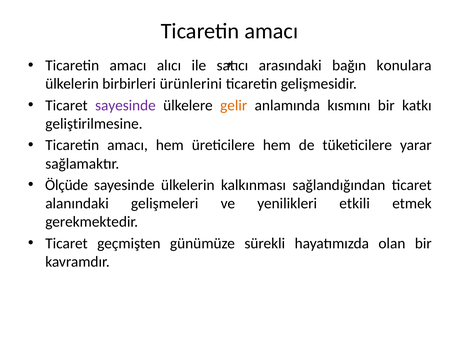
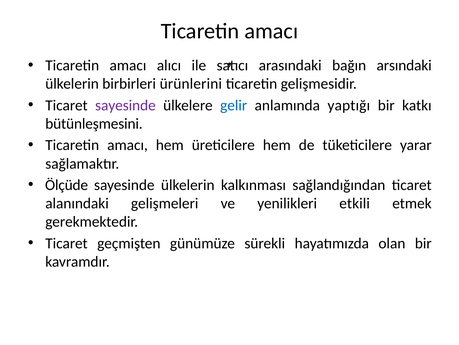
konulara: konulara -> arsındaki
gelir colour: orange -> blue
kısmını: kısmını -> yaptığı
geliştirilmesine: geliştirilmesine -> bütünleşmesini
